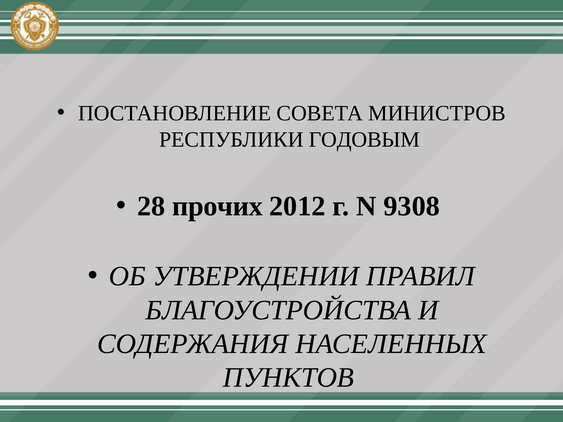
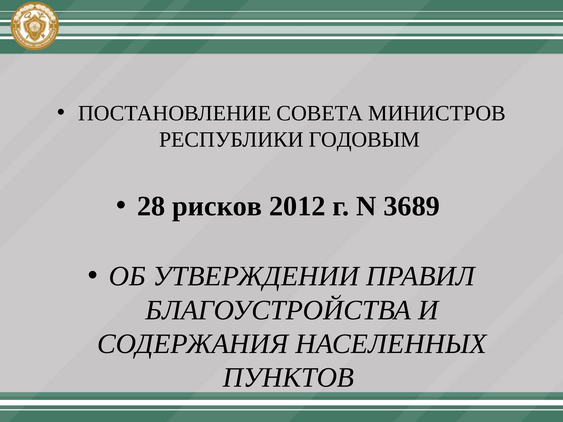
прочих: прочих -> рисков
9308: 9308 -> 3689
